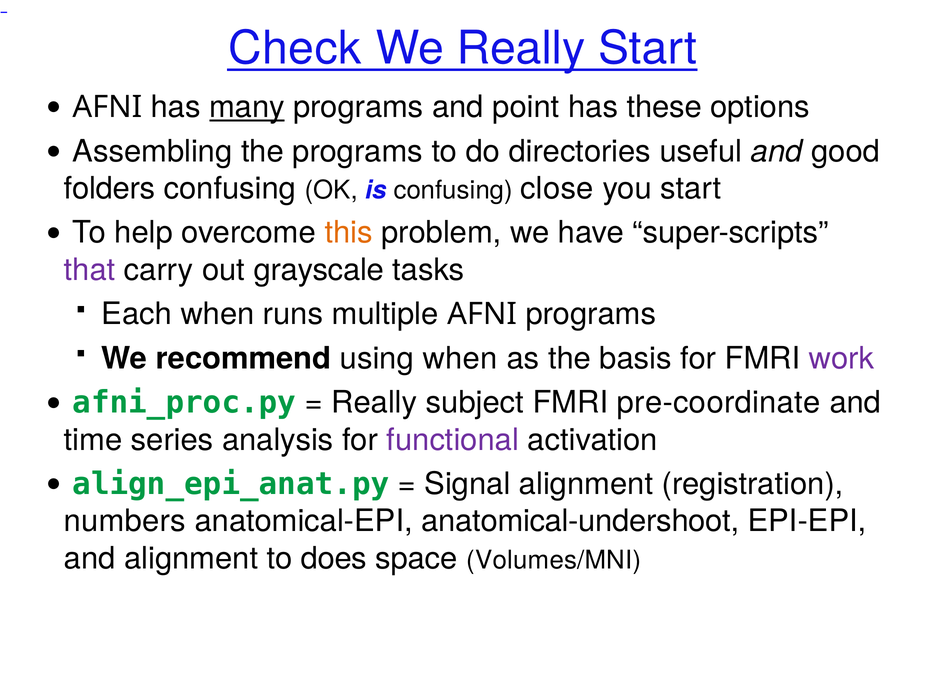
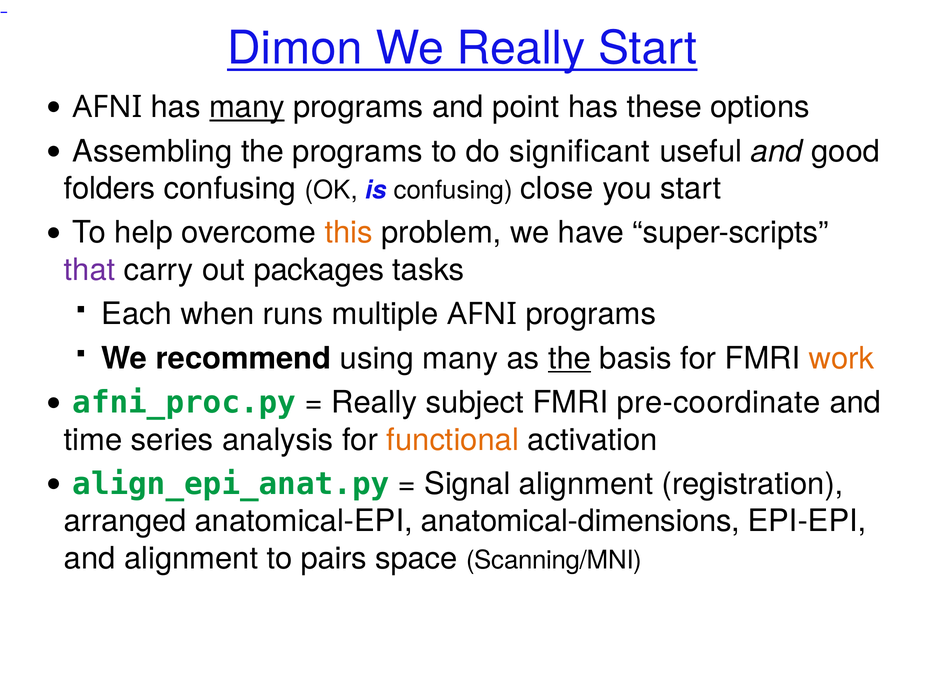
Check: Check -> Dimon
directories: directories -> significant
grayscale: grayscale -> packages
using when: when -> many
the at (569, 359) underline: none -> present
work colour: purple -> orange
functional colour: purple -> orange
numbers: numbers -> arranged
anatomical-undershoot: anatomical-undershoot -> anatomical-dimensions
does: does -> pairs
Volumes/MNI: Volumes/MNI -> Scanning/MNI
